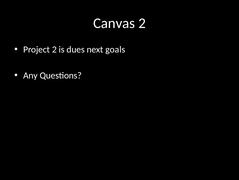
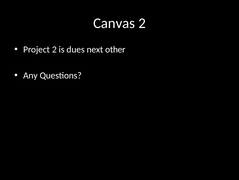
goals: goals -> other
